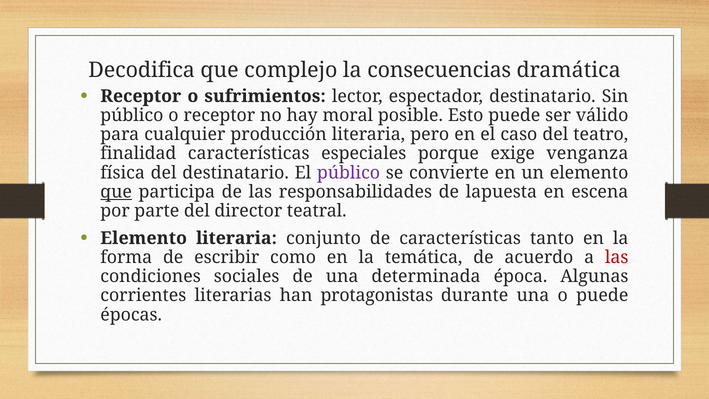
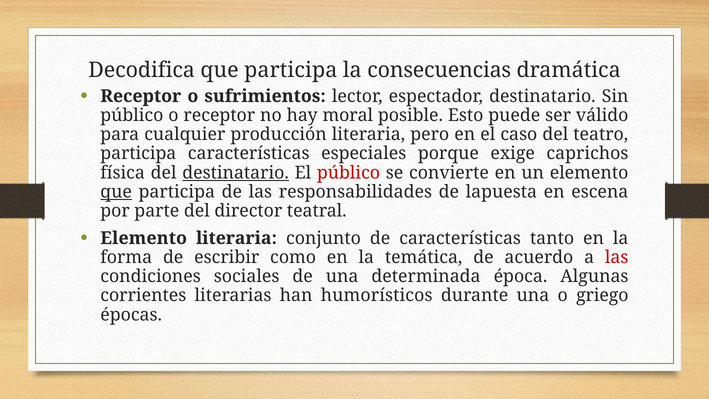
complejo at (291, 70): complejo -> participa
finalidad at (138, 154): finalidad -> participa
venganza: venganza -> caprichos
destinatario at (236, 173) underline: none -> present
público at (349, 173) colour: purple -> red
protagonistas: protagonistas -> humorísticos
o puede: puede -> griego
